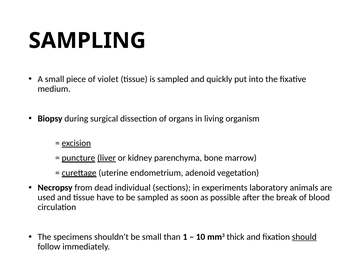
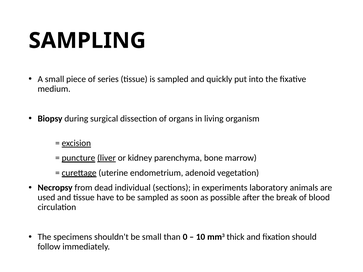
violet: violet -> series
1: 1 -> 0
should underline: present -> none
